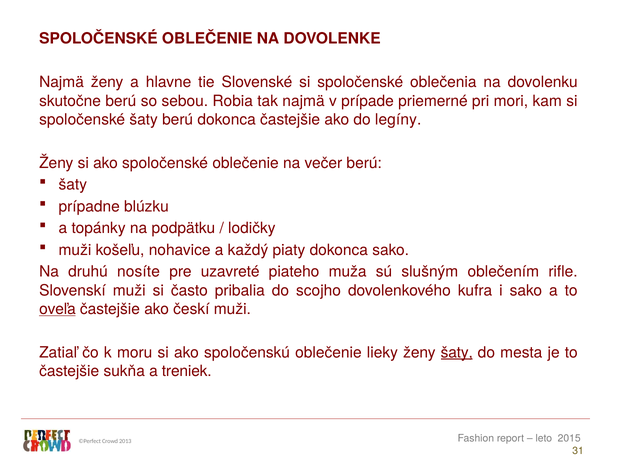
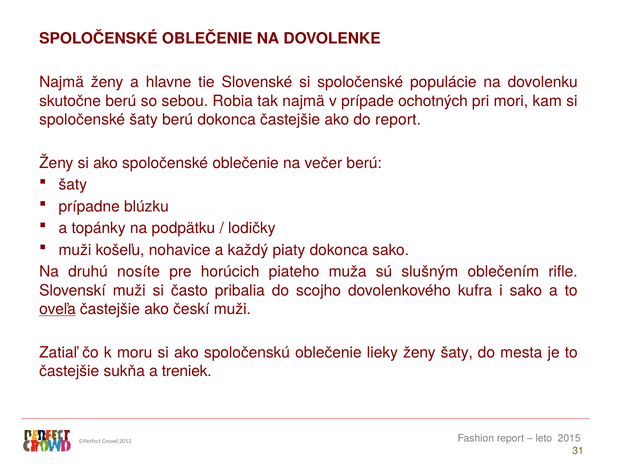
oblečenia: oblečenia -> populácie
priemerné: priemerné -> ochotných
do legíny: legíny -> report
uzavreté: uzavreté -> horúcich
šaty at (457, 352) underline: present -> none
